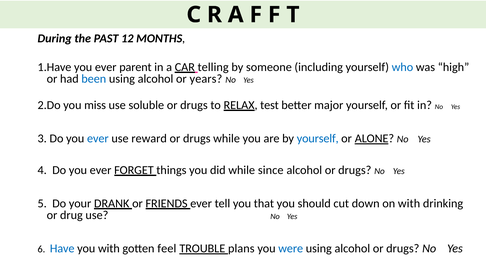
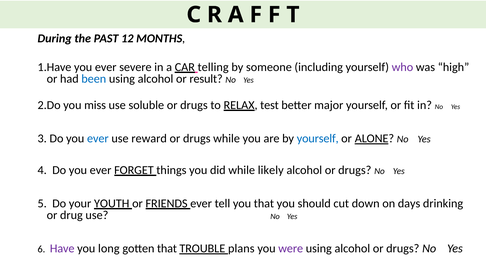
parent: parent -> severe
who colour: blue -> purple
years: years -> result
since: since -> likely
DRANK: DRANK -> YOUTH
on with: with -> days
Have colour: blue -> purple
you with: with -> long
gotten feel: feel -> that
were colour: blue -> purple
